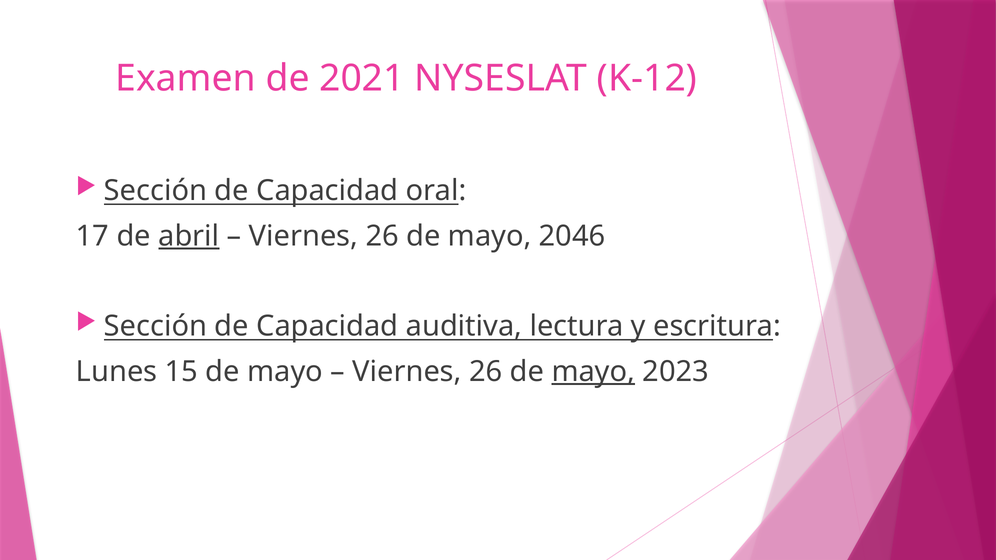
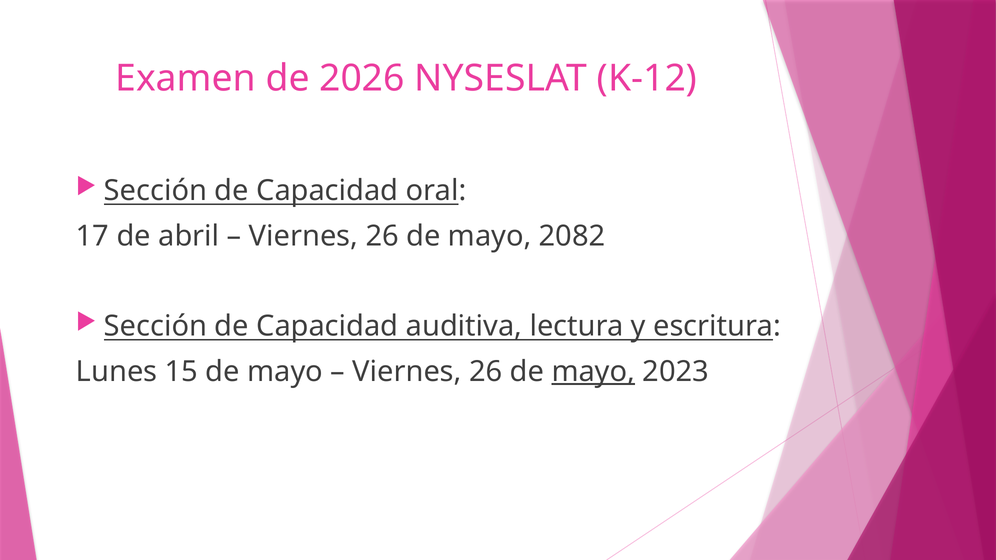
2021: 2021 -> 2026
abril underline: present -> none
2046: 2046 -> 2082
